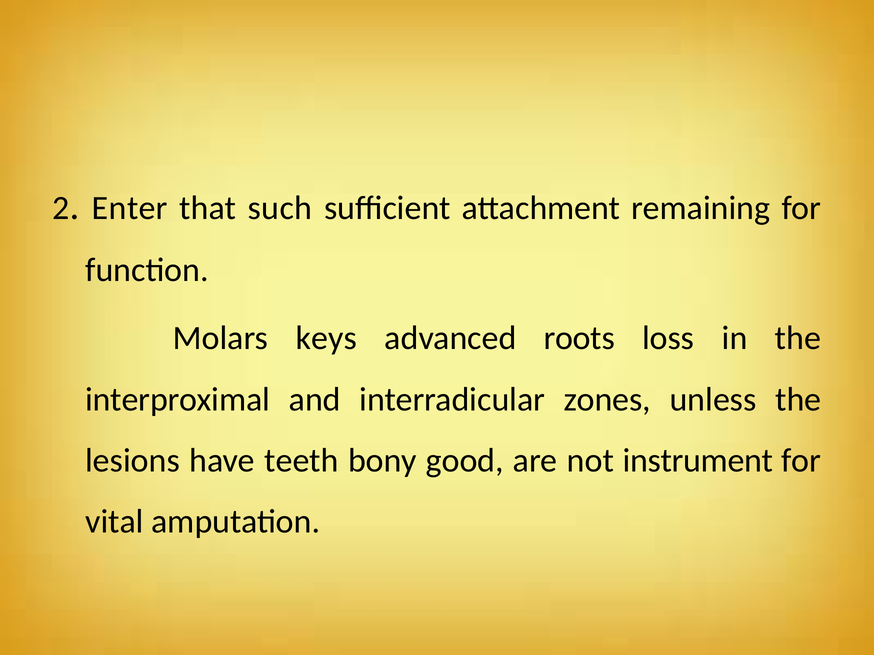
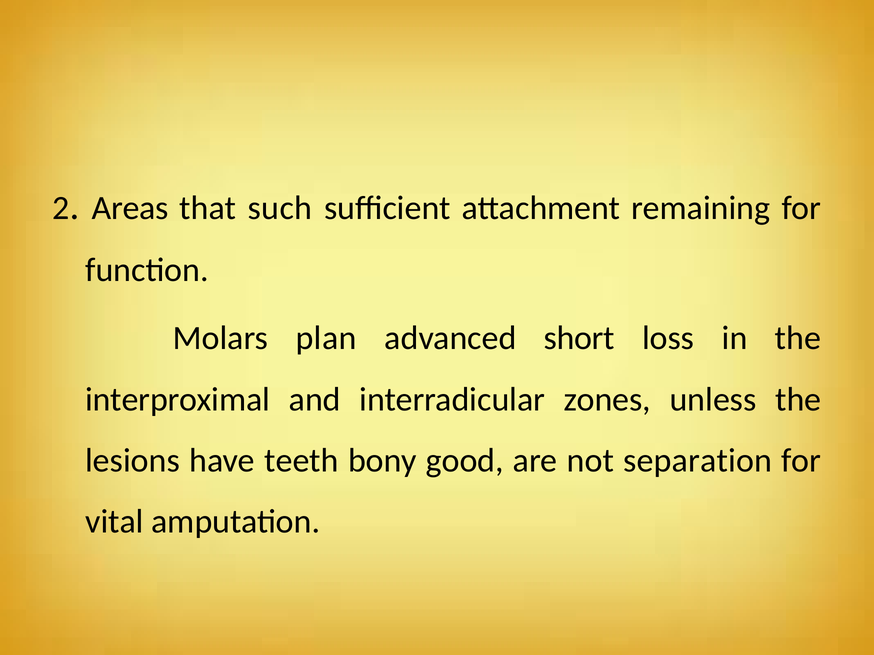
Enter: Enter -> Areas
keys: keys -> plan
roots: roots -> short
instrument: instrument -> separation
